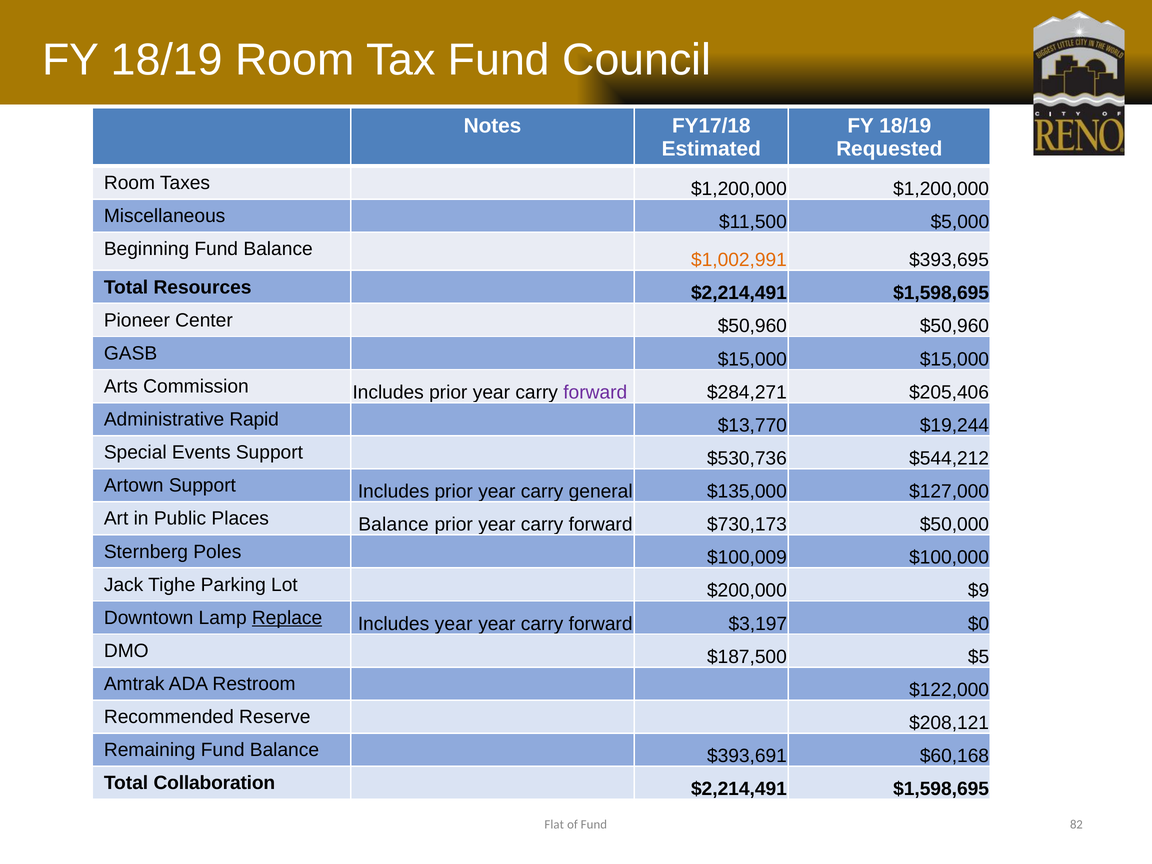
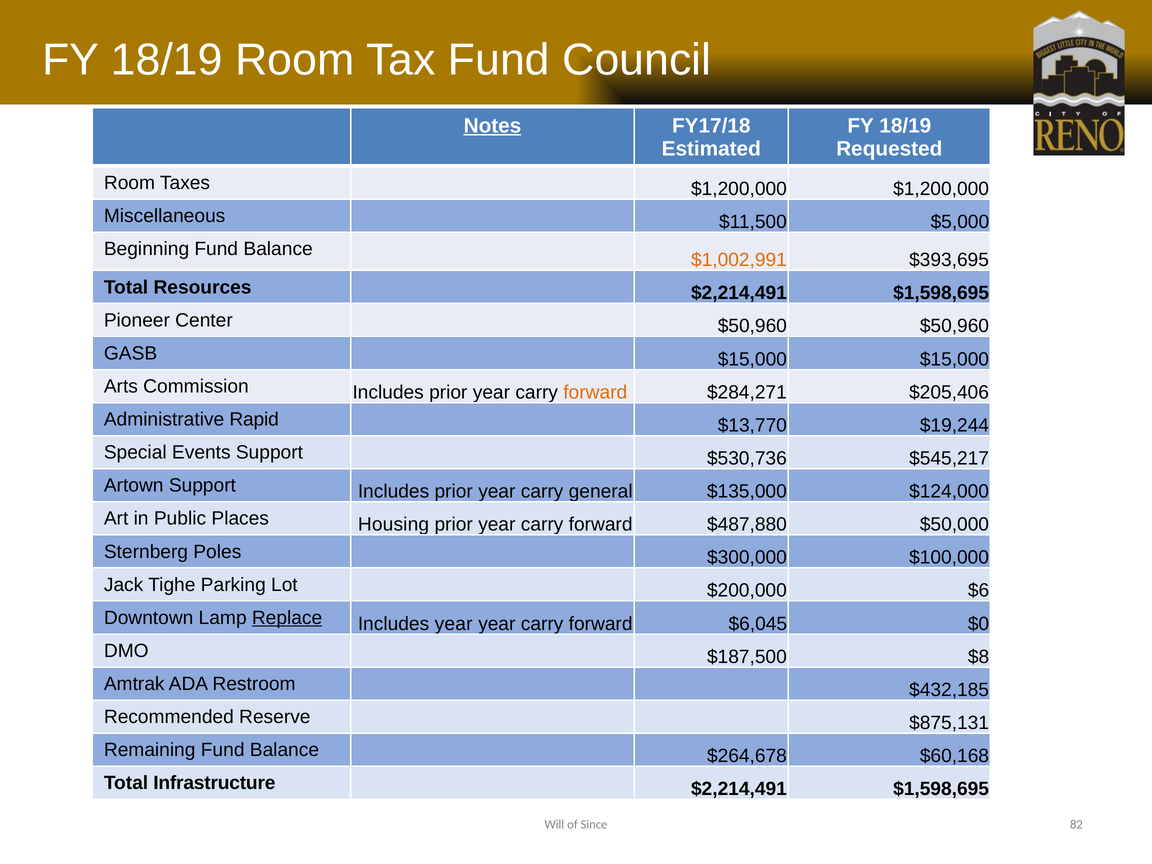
Notes underline: none -> present
forward at (595, 392) colour: purple -> orange
$544,212: $544,212 -> $545,217
$127,000: $127,000 -> $124,000
Places Balance: Balance -> Housing
$730,173: $730,173 -> $487,880
$100,009: $100,009 -> $300,000
$9: $9 -> $6
$3,197: $3,197 -> $6,045
$5: $5 -> $8
$122,000: $122,000 -> $432,185
$208,121: $208,121 -> $875,131
$393,691: $393,691 -> $264,678
Collaboration: Collaboration -> Infrastructure
Flat: Flat -> Will
of Fund: Fund -> Since
